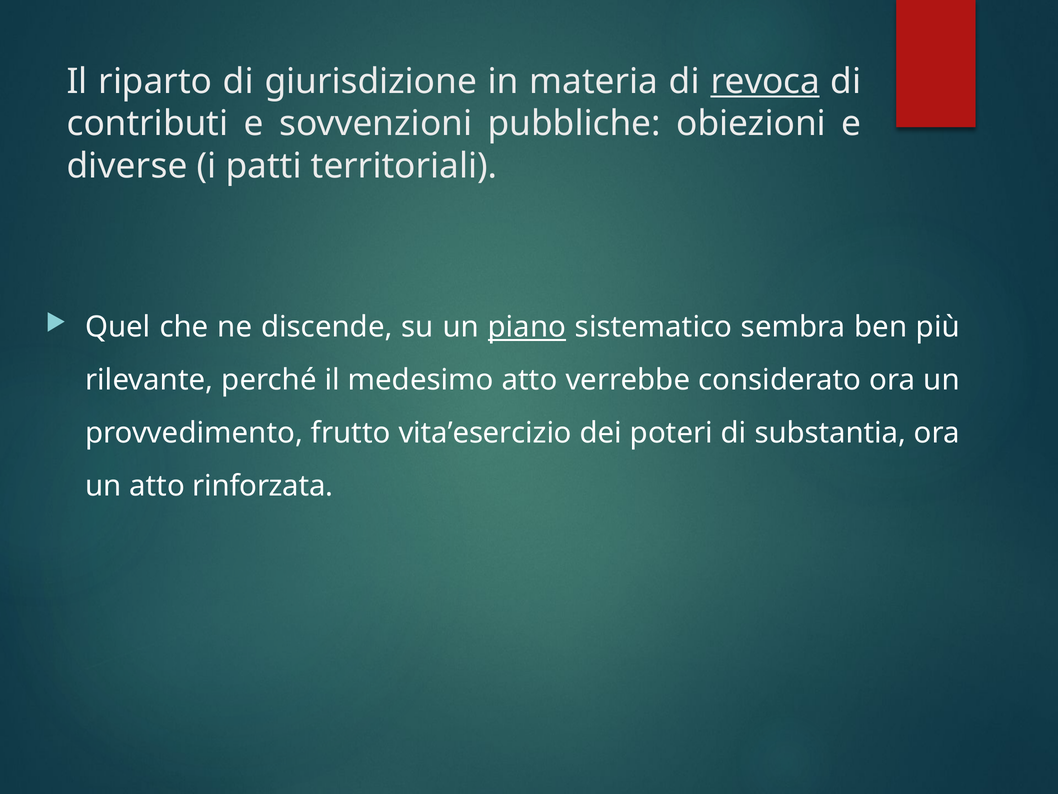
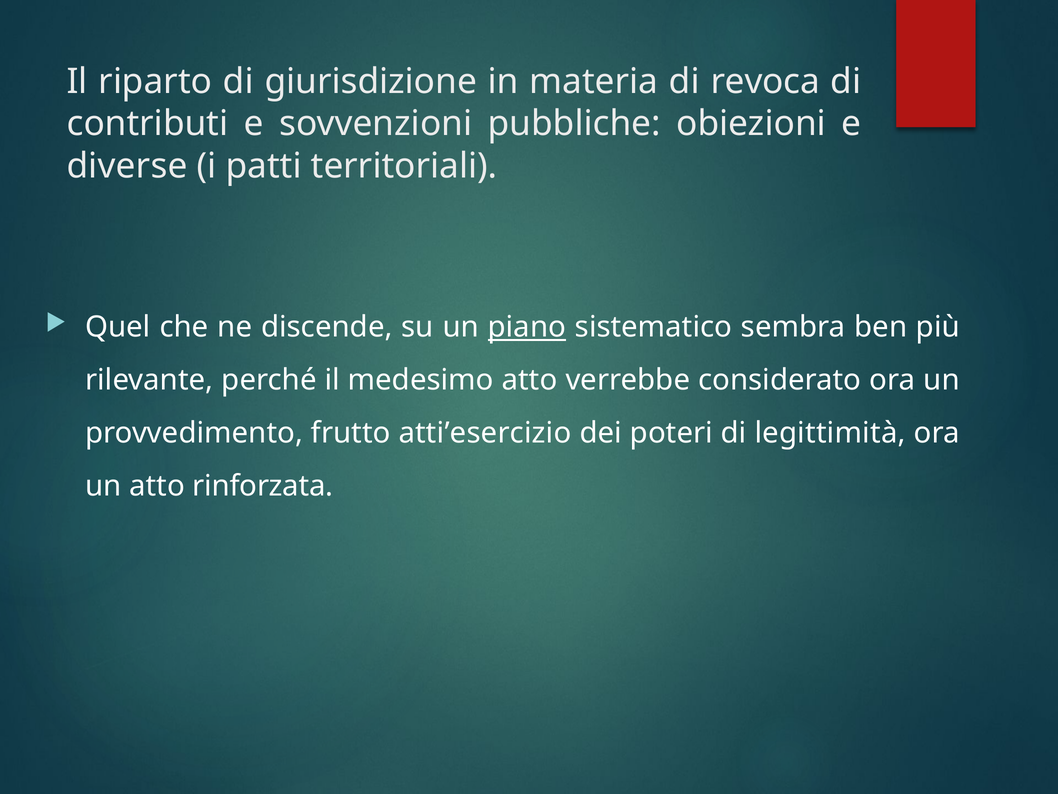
revoca underline: present -> none
vita’esercizio: vita’esercizio -> atti’esercizio
substantia: substantia -> legittimità
